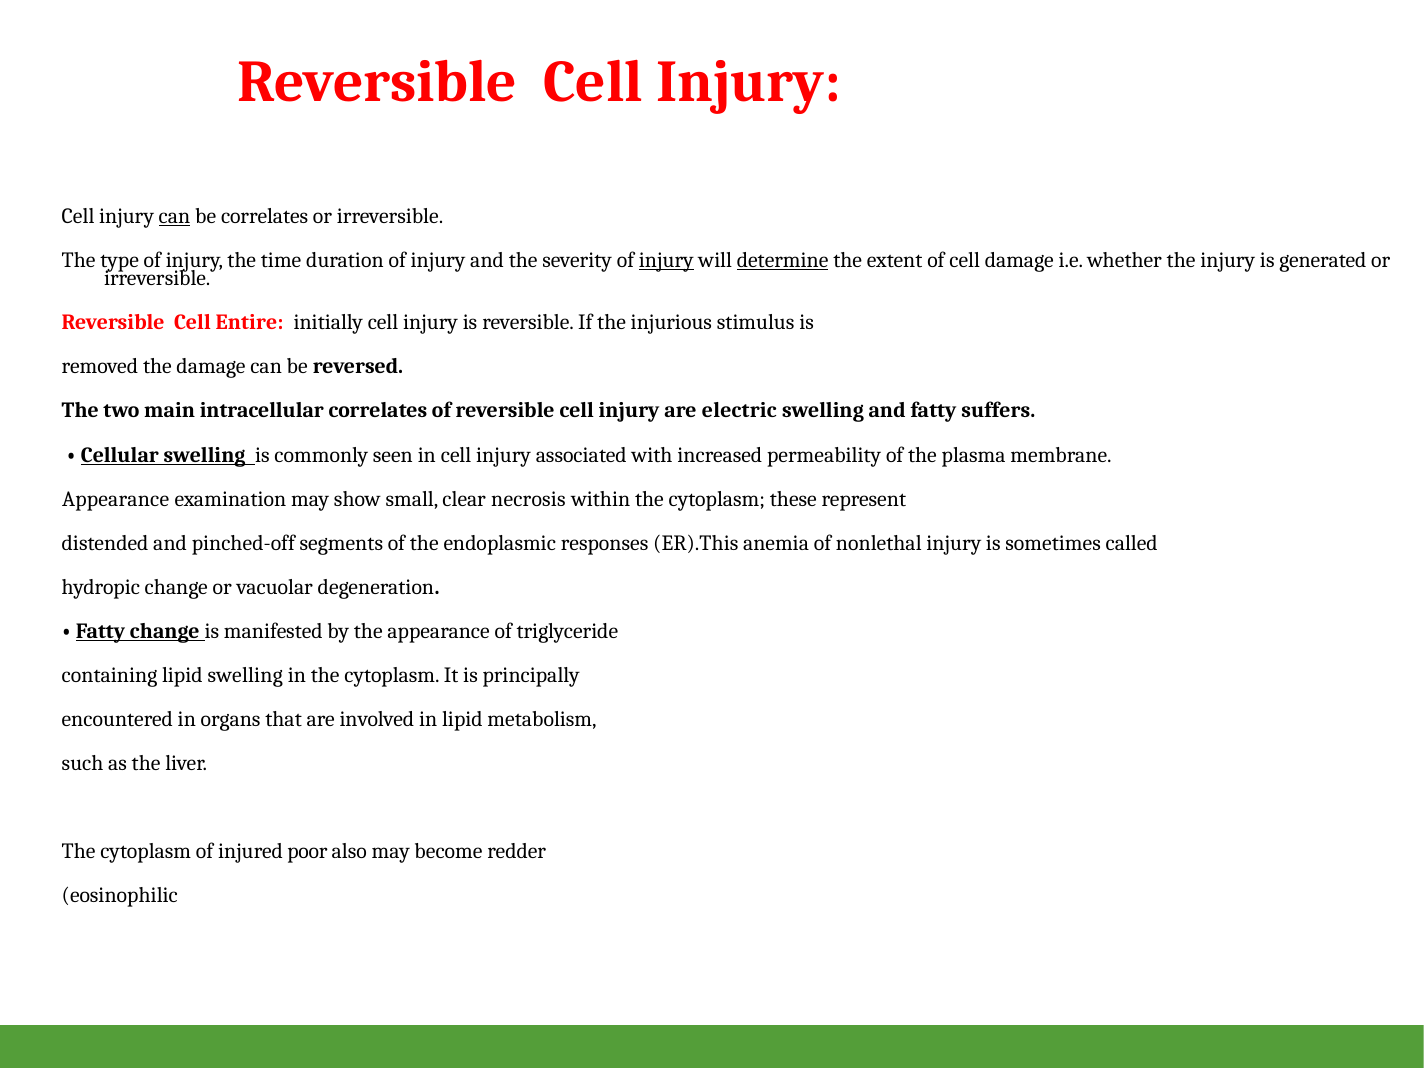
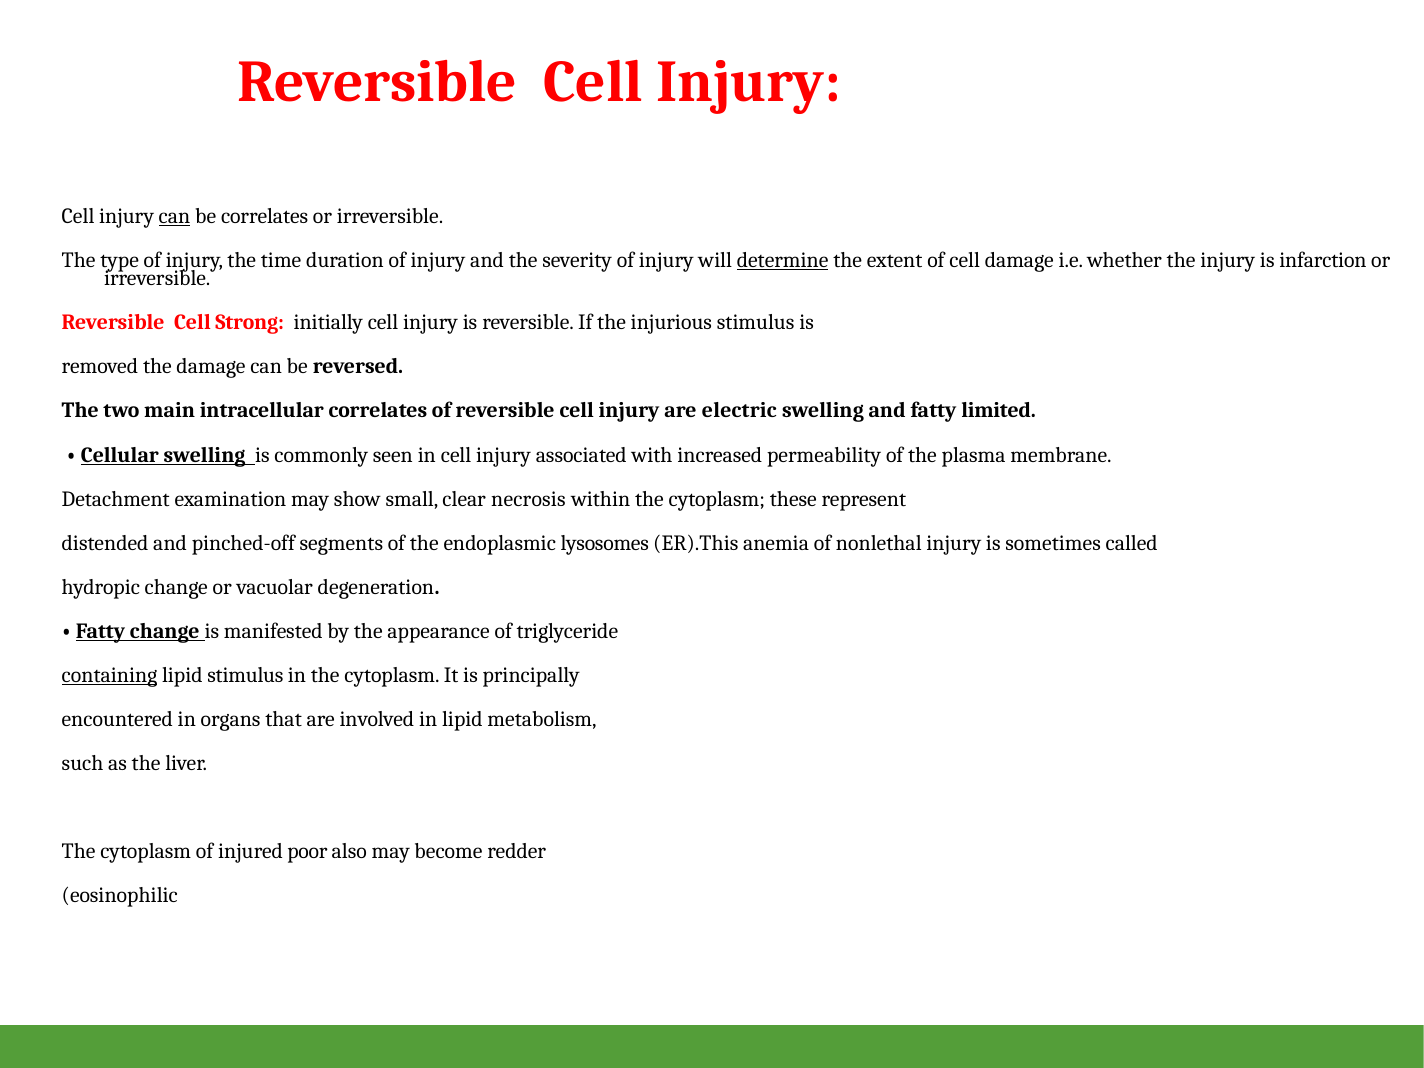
injury at (666, 260) underline: present -> none
generated: generated -> infarction
Entire: Entire -> Strong
suffers: suffers -> limited
Appearance at (116, 499): Appearance -> Detachment
responses: responses -> lysosomes
containing underline: none -> present
lipid swelling: swelling -> stimulus
